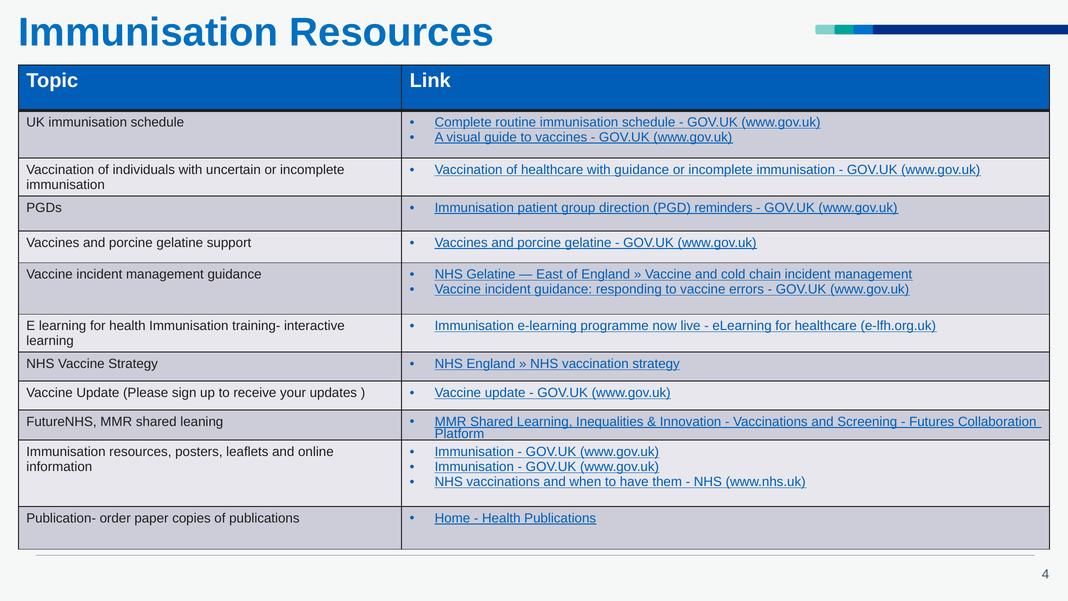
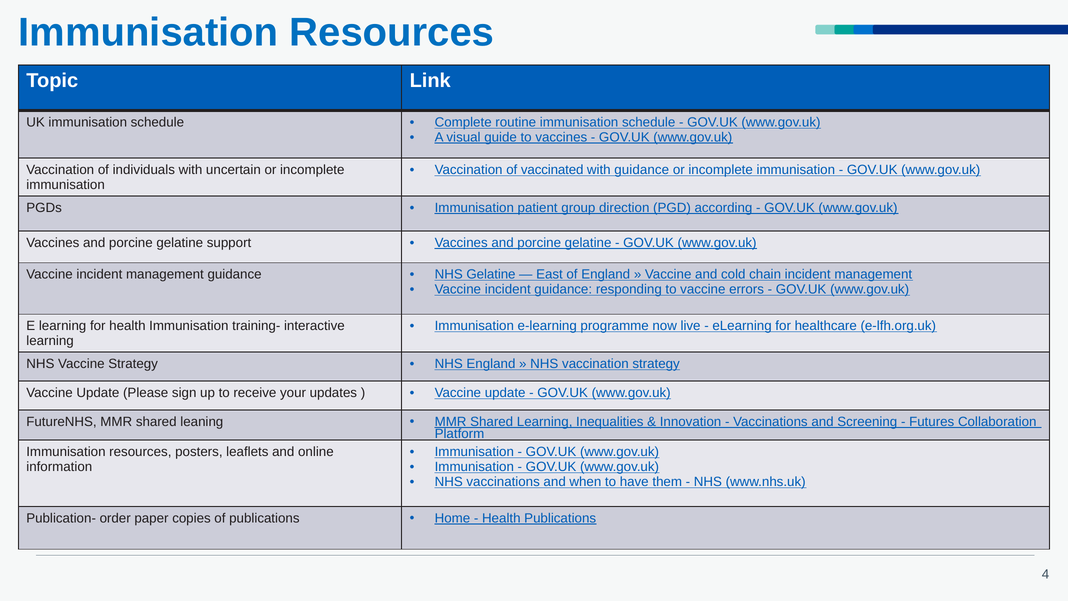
of healthcare: healthcare -> vaccinated
reminders: reminders -> according
